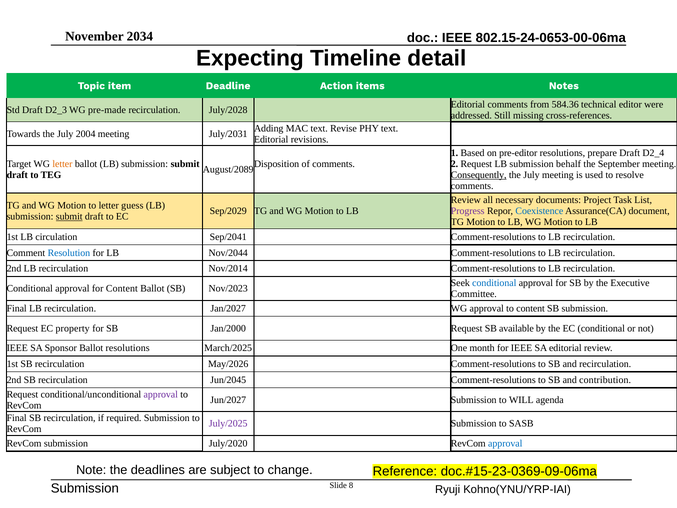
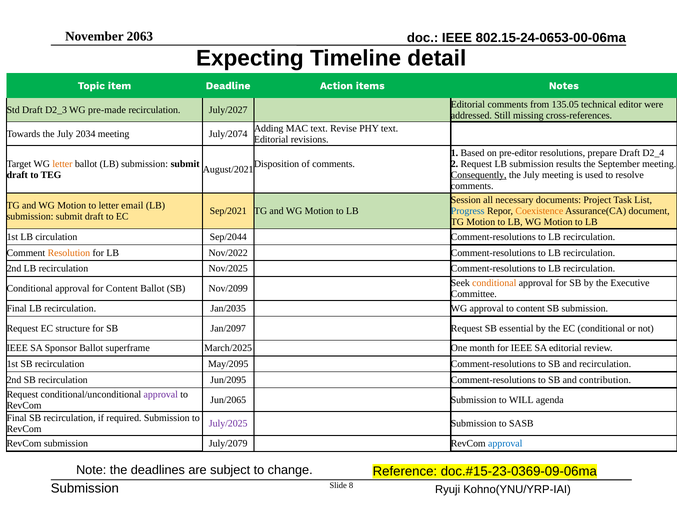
2034: 2034 -> 2063
584.36: 584.36 -> 135.05
July/2028: July/2028 -> July/2027
2004: 2004 -> 2034
July/2031: July/2031 -> July/2074
behalf: behalf -> results
August/2089: August/2089 -> August/2021
Review at (466, 200): Review -> Session
guess: guess -> email
Sep/2029: Sep/2029 -> Sep/2021
Progress colour: purple -> blue
Coexistence colour: blue -> orange
submit at (69, 216) underline: present -> none
Sep/2041: Sep/2041 -> Sep/2044
Resolution colour: blue -> orange
Nov/2044: Nov/2044 -> Nov/2022
Nov/2014: Nov/2014 -> Nov/2025
conditional at (494, 283) colour: blue -> orange
Nov/2023: Nov/2023 -> Nov/2099
Jan/2027: Jan/2027 -> Jan/2035
property: property -> structure
Jan/2000: Jan/2000 -> Jan/2097
available: available -> essential
Ballot resolutions: resolutions -> superframe
May/2026: May/2026 -> May/2095
Jun/2045: Jun/2045 -> Jun/2095
Jun/2027: Jun/2027 -> Jun/2065
July/2020: July/2020 -> July/2079
